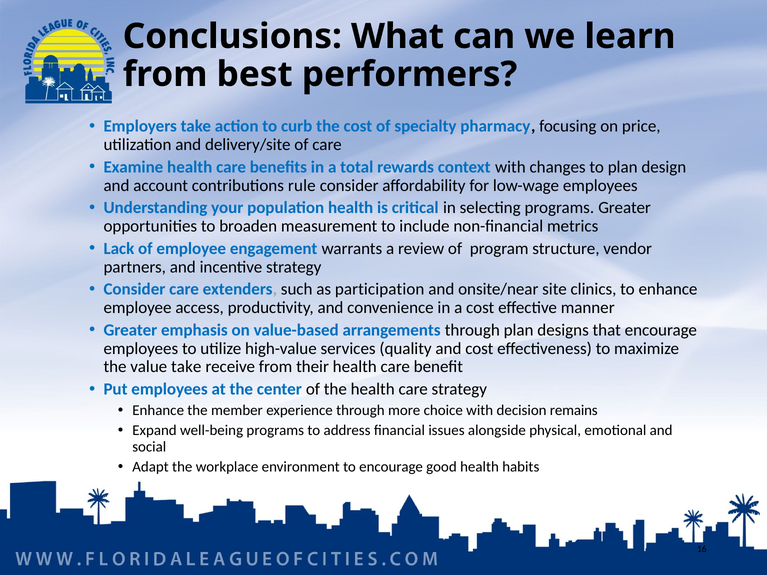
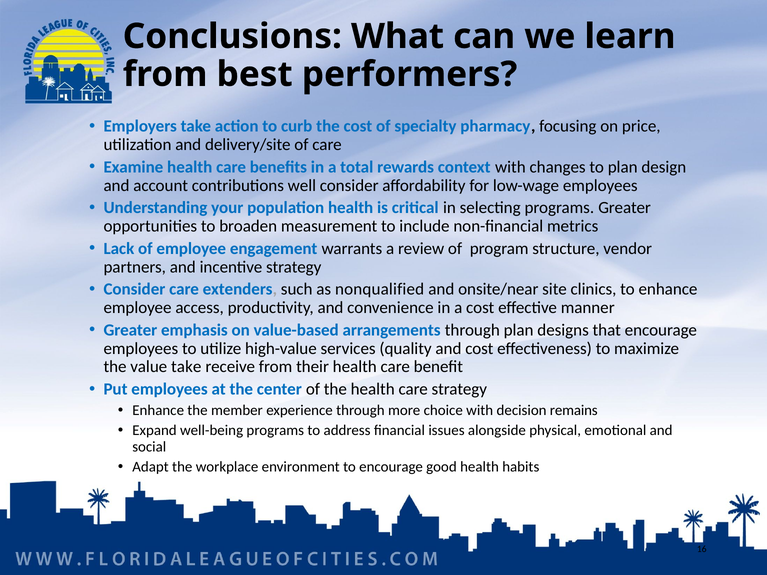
rule: rule -> well
participation: participation -> nonqualified
